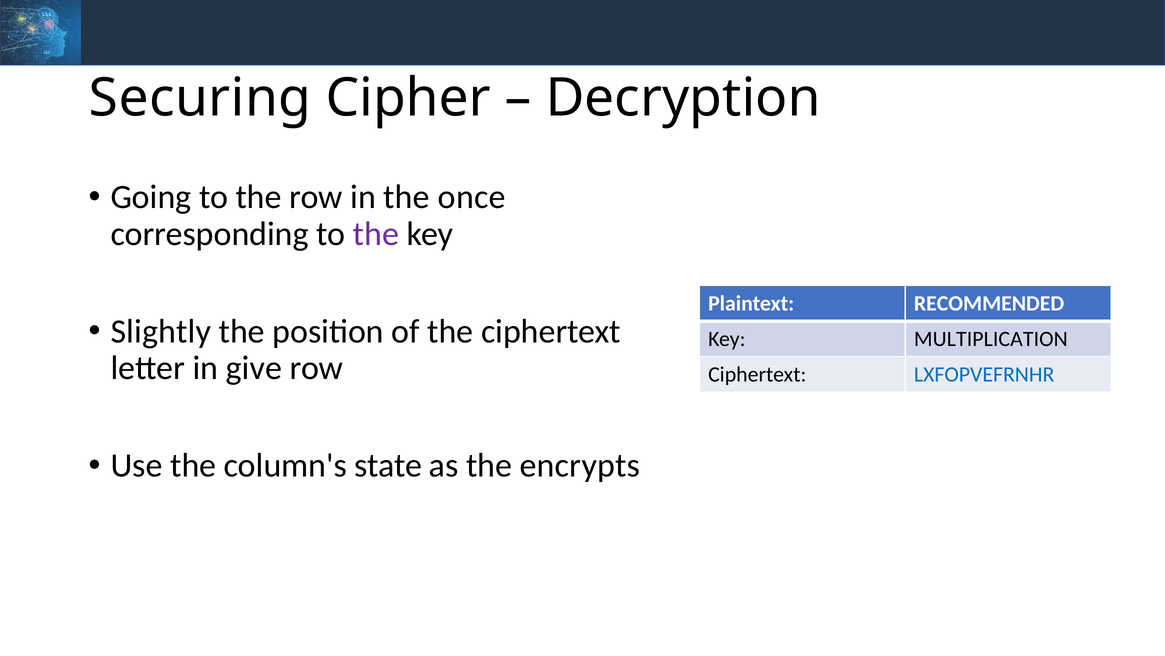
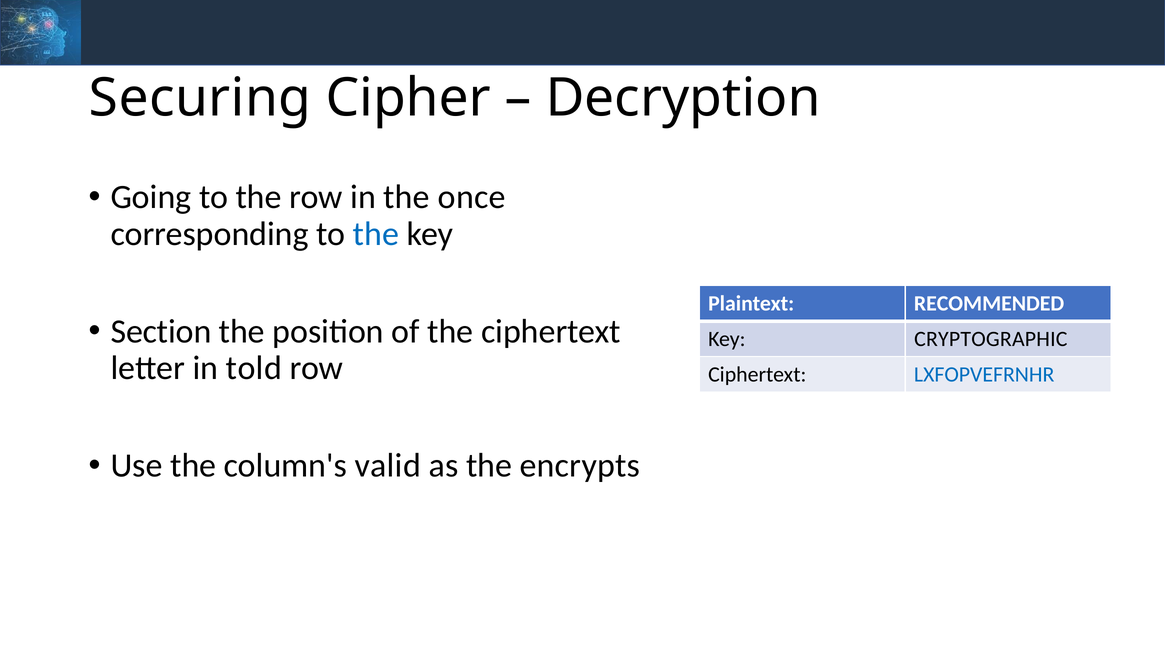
the at (376, 234) colour: purple -> blue
Slightly: Slightly -> Section
MULTIPLICATION: MULTIPLICATION -> CRYPTOGRAPHIC
give: give -> told
state: state -> valid
